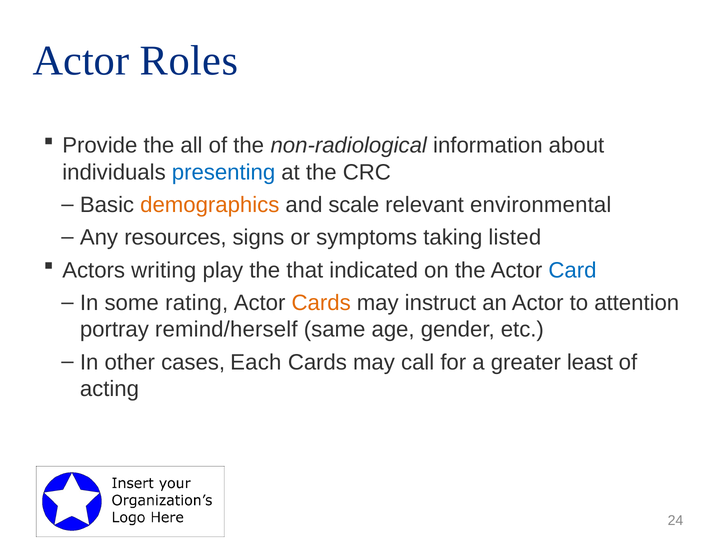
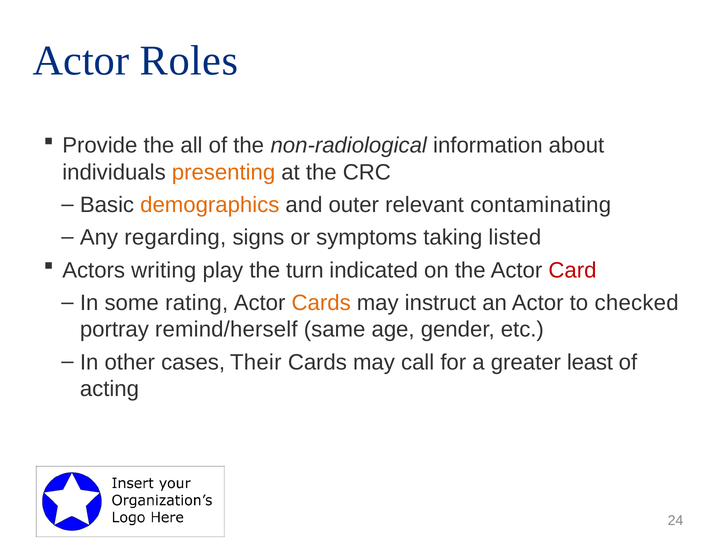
presenting colour: blue -> orange
scale: scale -> outer
environmental: environmental -> contaminating
resources: resources -> regarding
that: that -> turn
Card colour: blue -> red
attention: attention -> checked
Each: Each -> Their
